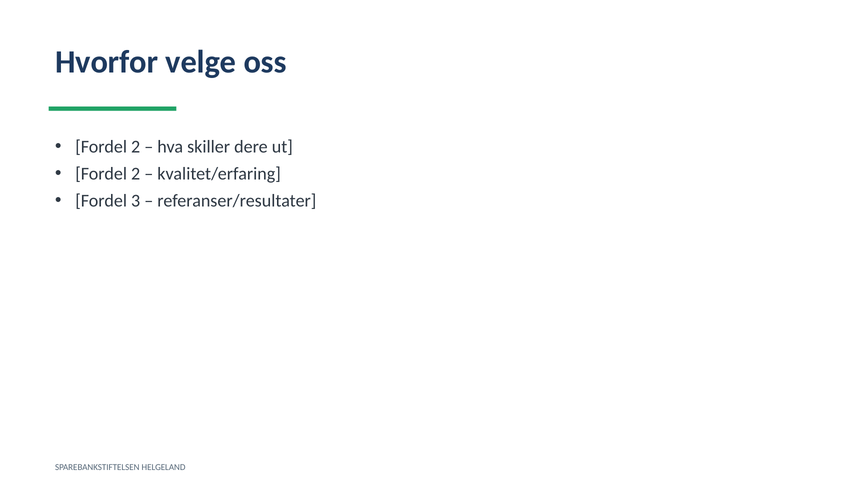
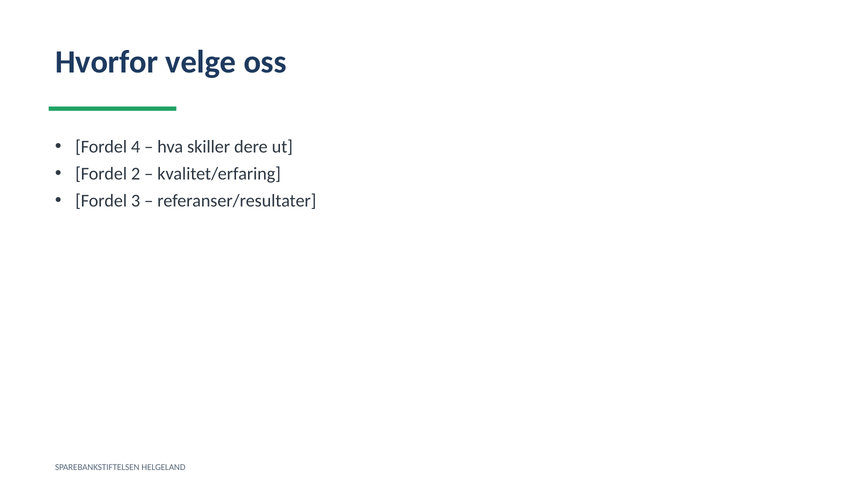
2 at (136, 147): 2 -> 4
